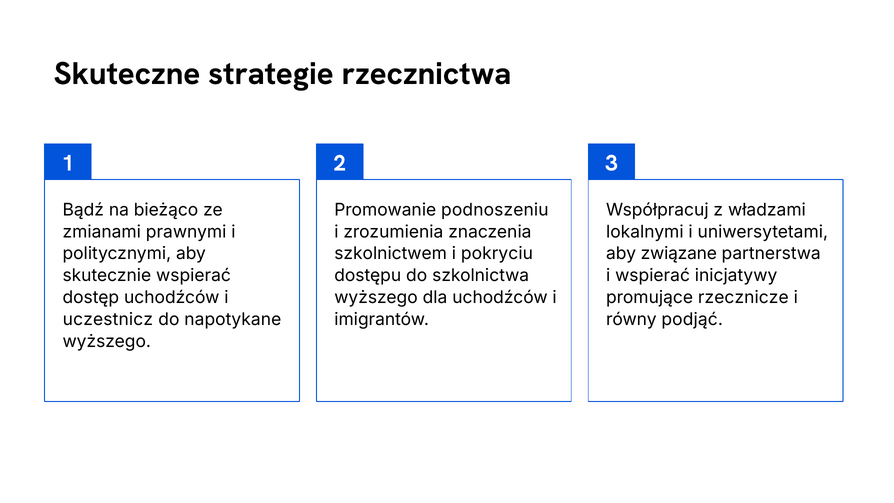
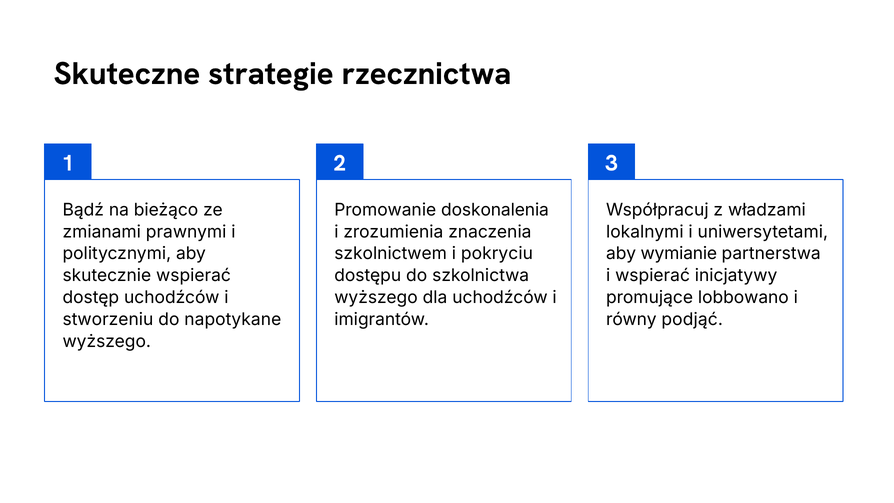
podnoszeniu: podnoszeniu -> doskonalenia
związane: związane -> wymianie
rzecznicze: rzecznicze -> lobbowano
uczestnicz: uczestnicz -> stworzeniu
